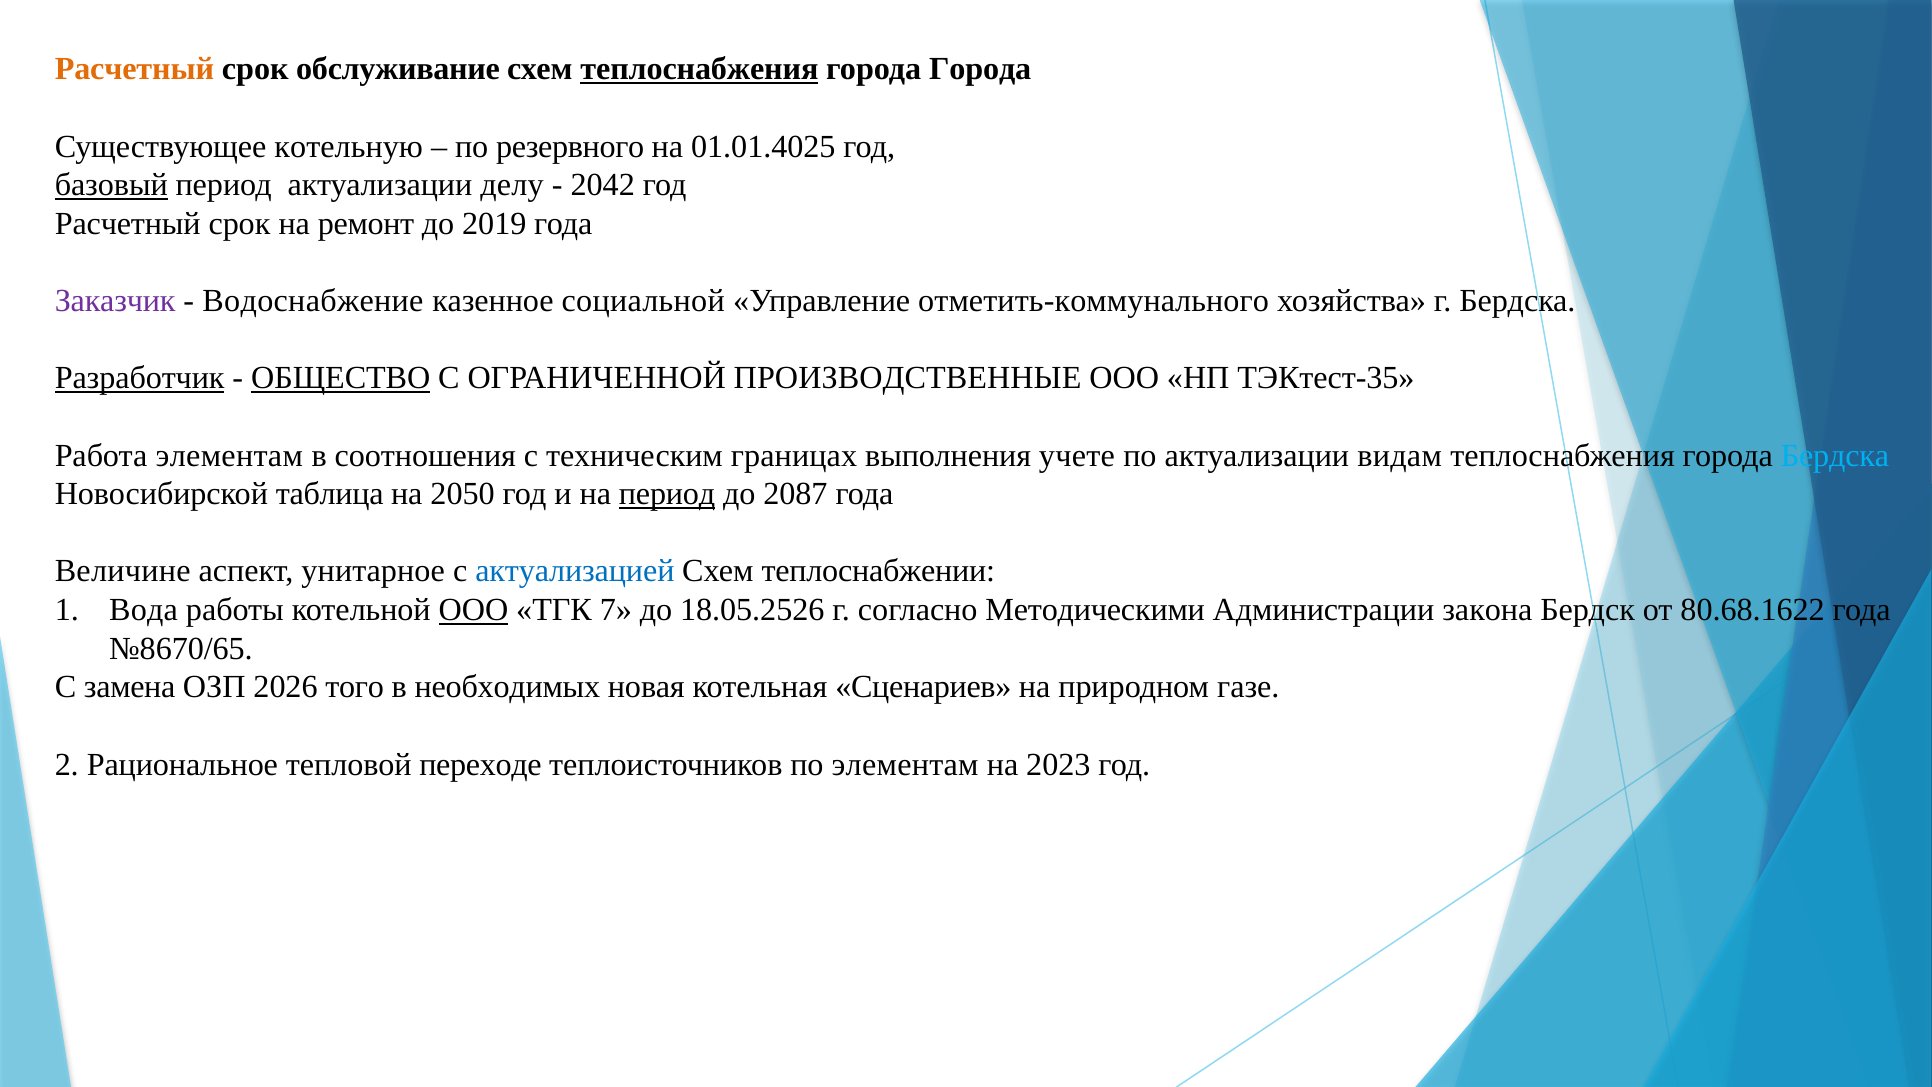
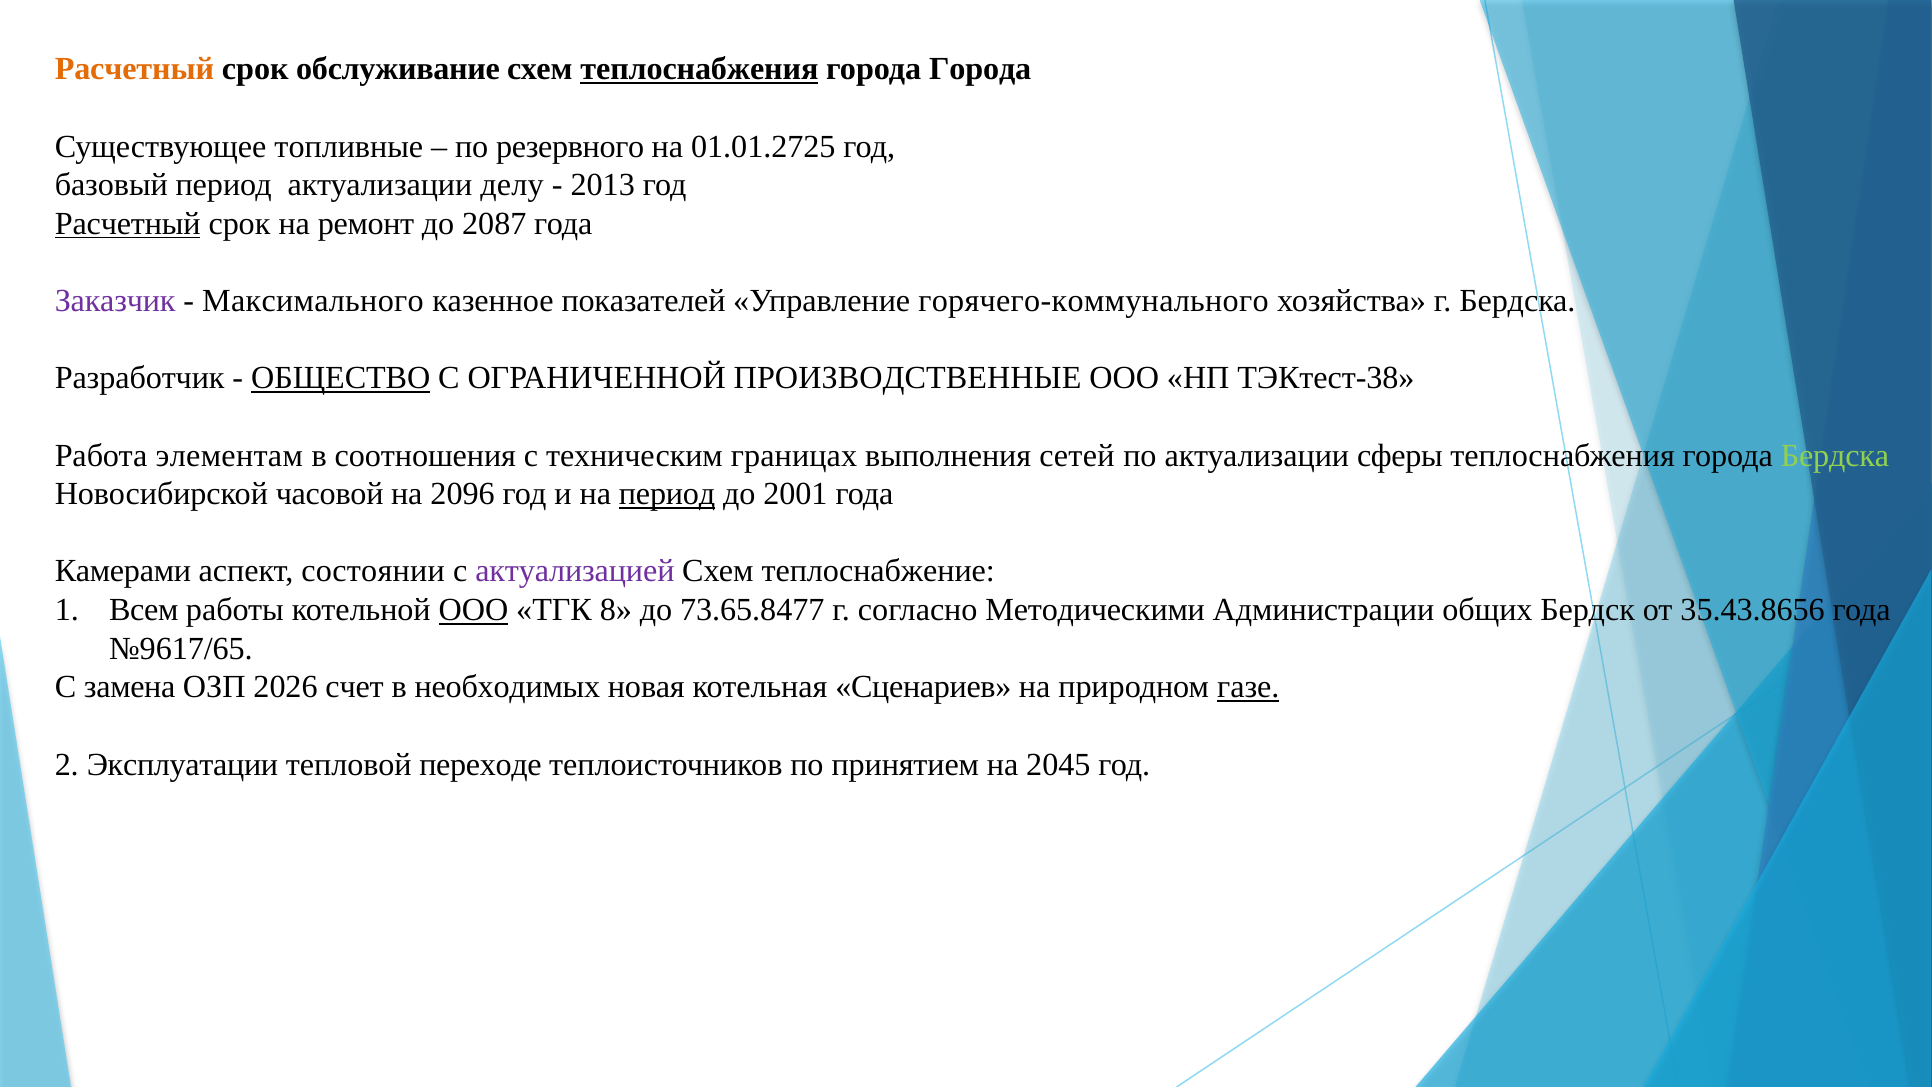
котельную: котельную -> топливные
01.01.4025: 01.01.4025 -> 01.01.2725
базовый underline: present -> none
2042: 2042 -> 2013
Расчетный at (128, 224) underline: none -> present
2019: 2019 -> 2087
Водоснабжение: Водоснабжение -> Максимального
социальной: социальной -> показателей
отметить-коммунального: отметить-коммунального -> горячего-коммунального
Разработчик underline: present -> none
ТЭКтест-35: ТЭКтест-35 -> ТЭКтест-38
учете: учете -> сетей
видам: видам -> сферы
Бердска at (1835, 455) colour: light blue -> light green
таблица: таблица -> часовой
2050: 2050 -> 2096
2087: 2087 -> 2001
Величине: Величине -> Камерами
унитарное: унитарное -> состоянии
актуализацией colour: blue -> purple
теплоснабжении: теплоснабжении -> теплоснабжение
Вода: Вода -> Всем
7: 7 -> 8
18.05.2526: 18.05.2526 -> 73.65.8477
закона: закона -> общих
80.68.1622: 80.68.1622 -> 35.43.8656
№8670/65: №8670/65 -> №9617/65
того: того -> счет
газе underline: none -> present
Рациональное: Рациональное -> Эксплуатации
по элементам: элементам -> принятием
2023: 2023 -> 2045
